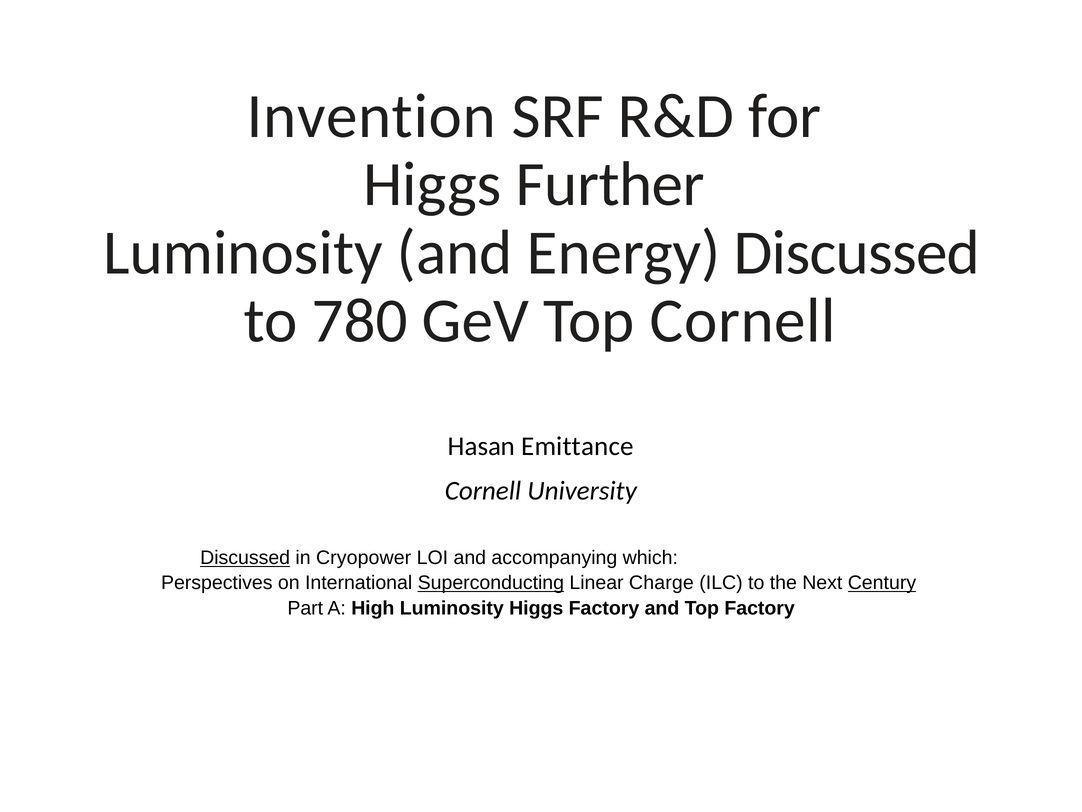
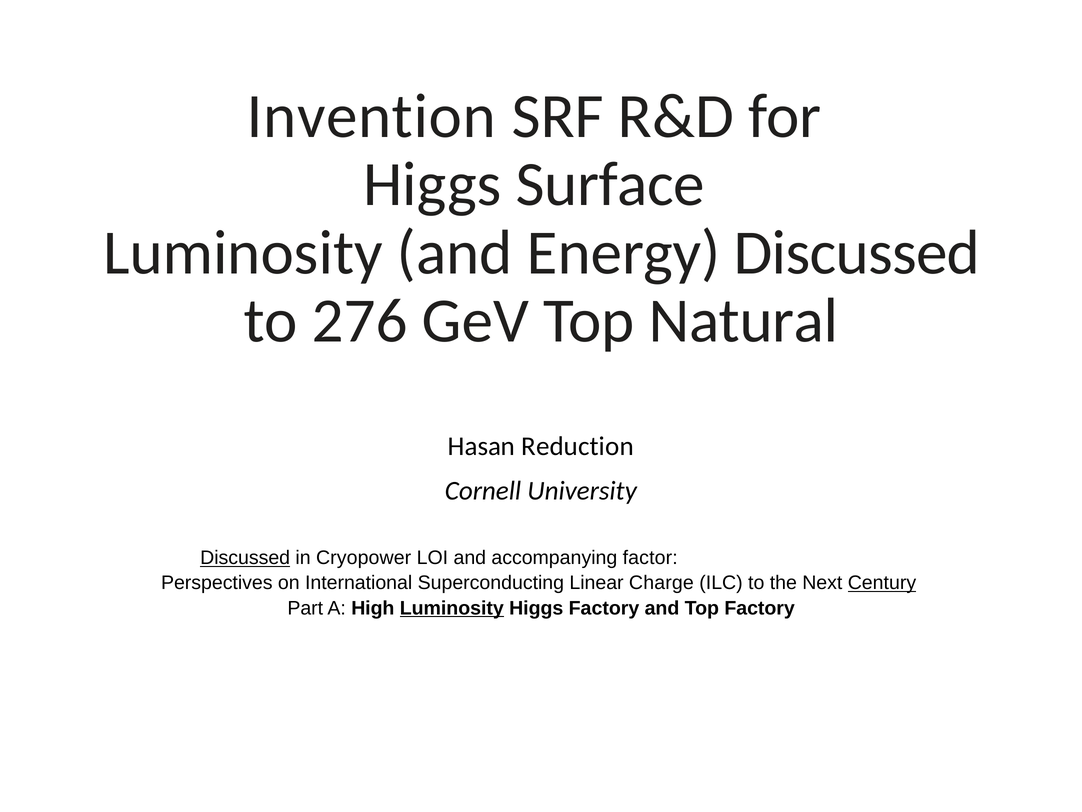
Further: Further -> Surface
780: 780 -> 276
Top Cornell: Cornell -> Natural
Emittance: Emittance -> Reduction
which: which -> factor
Superconducting underline: present -> none
Luminosity at (452, 608) underline: none -> present
